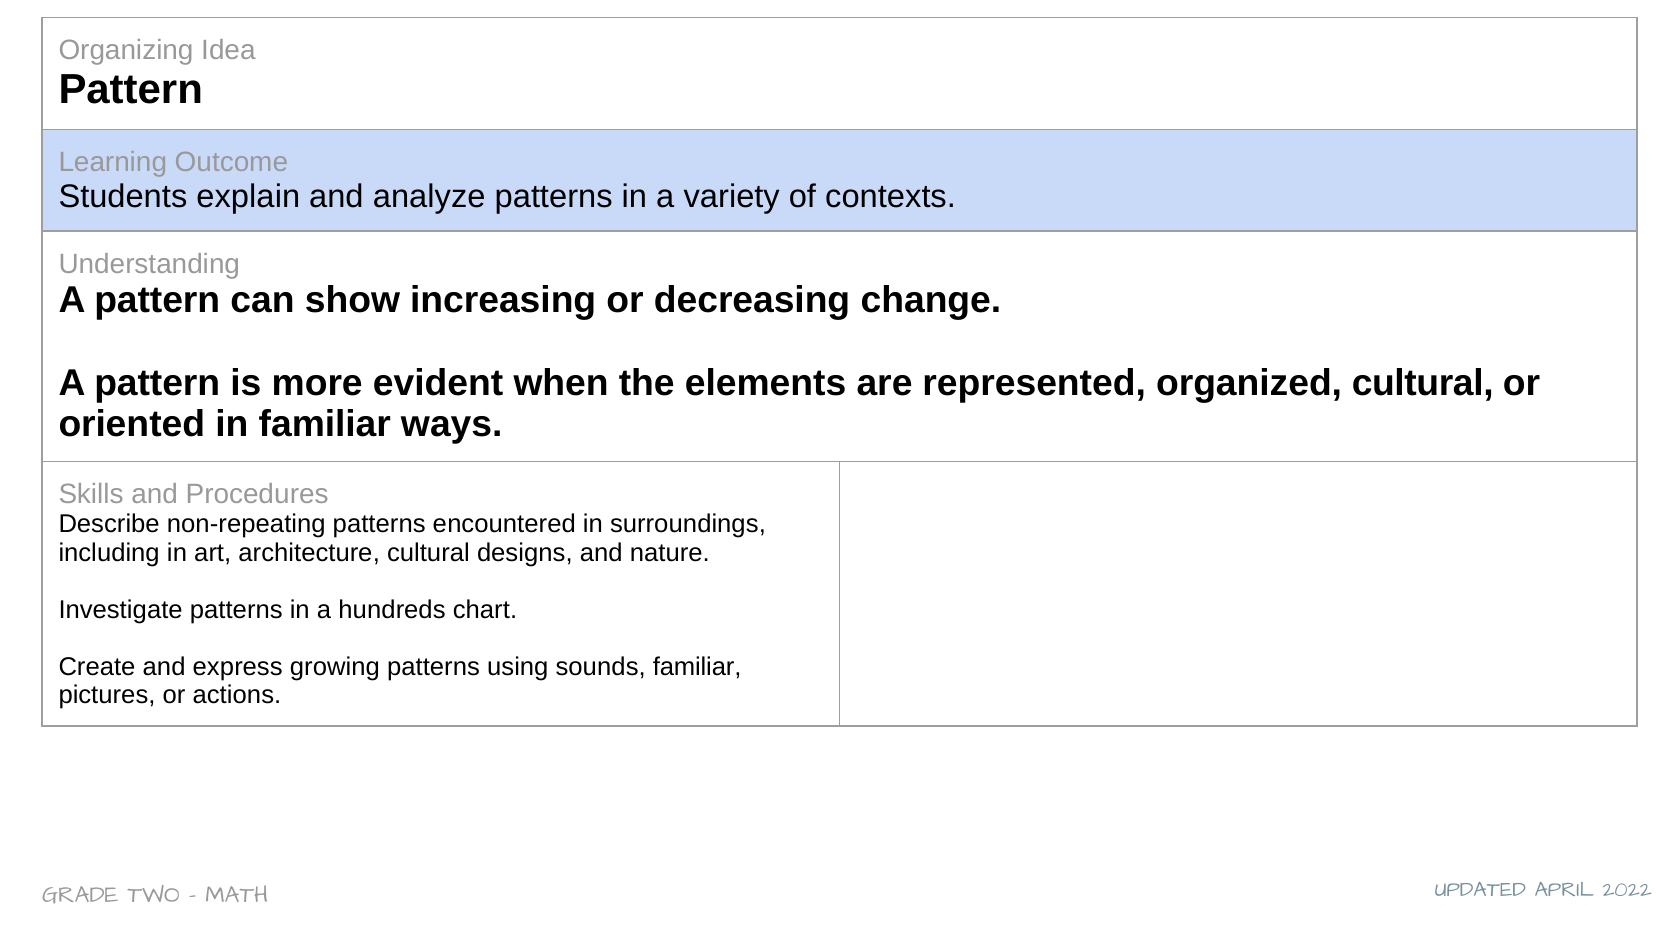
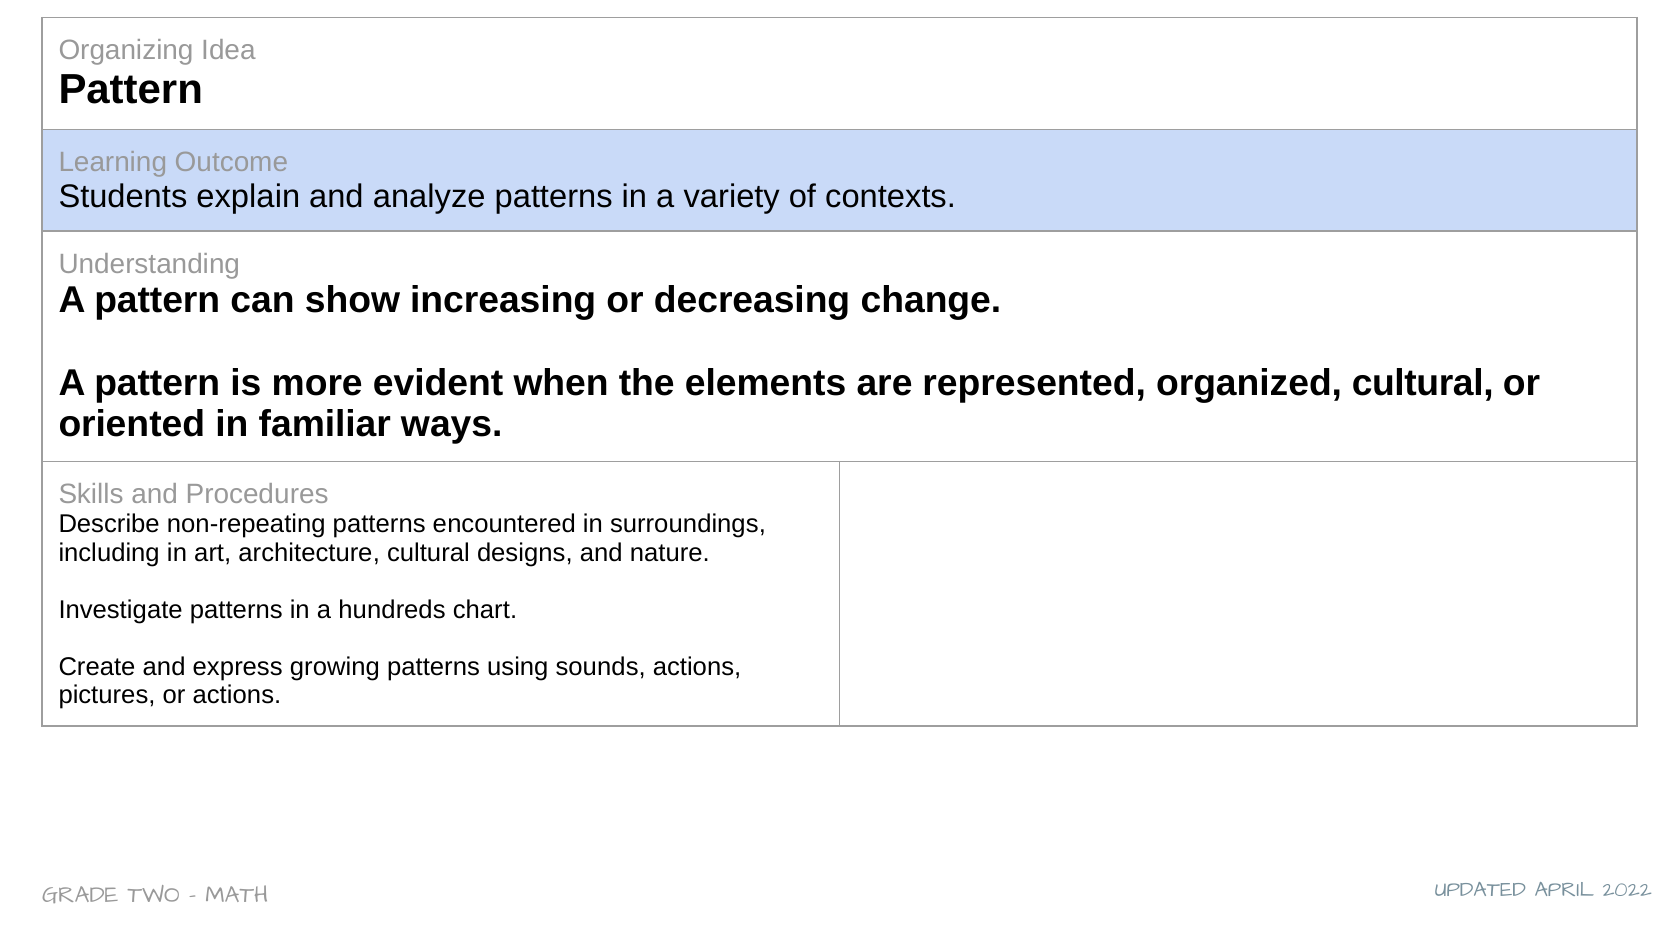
sounds familiar: familiar -> actions
